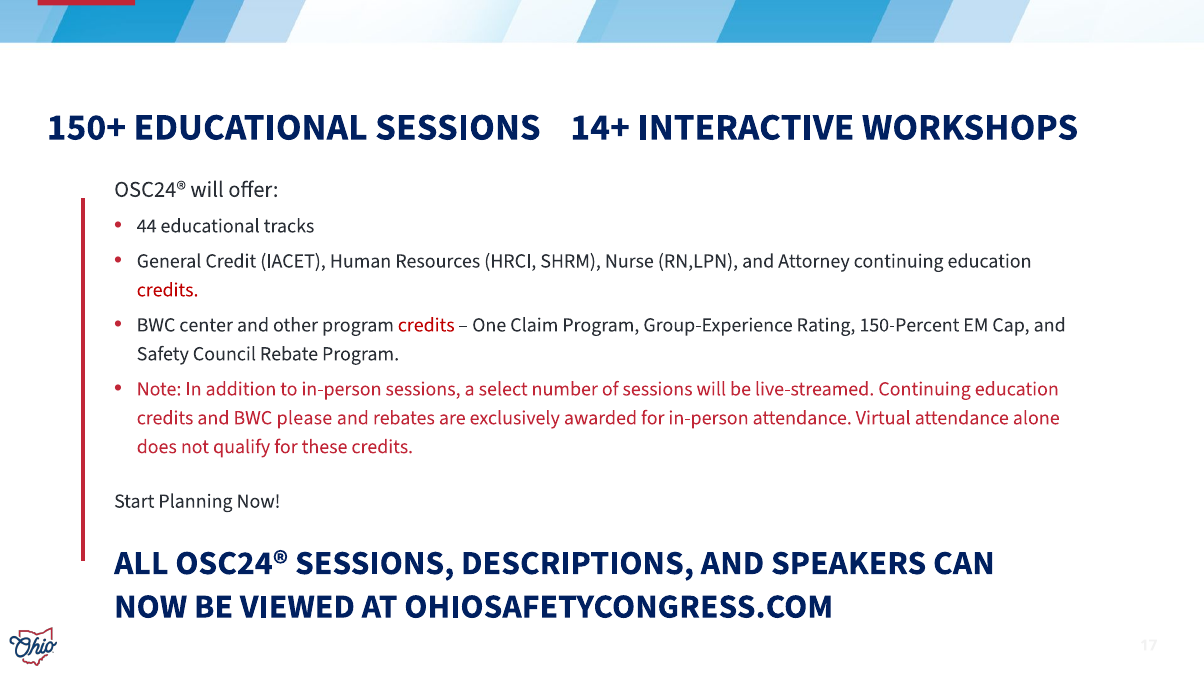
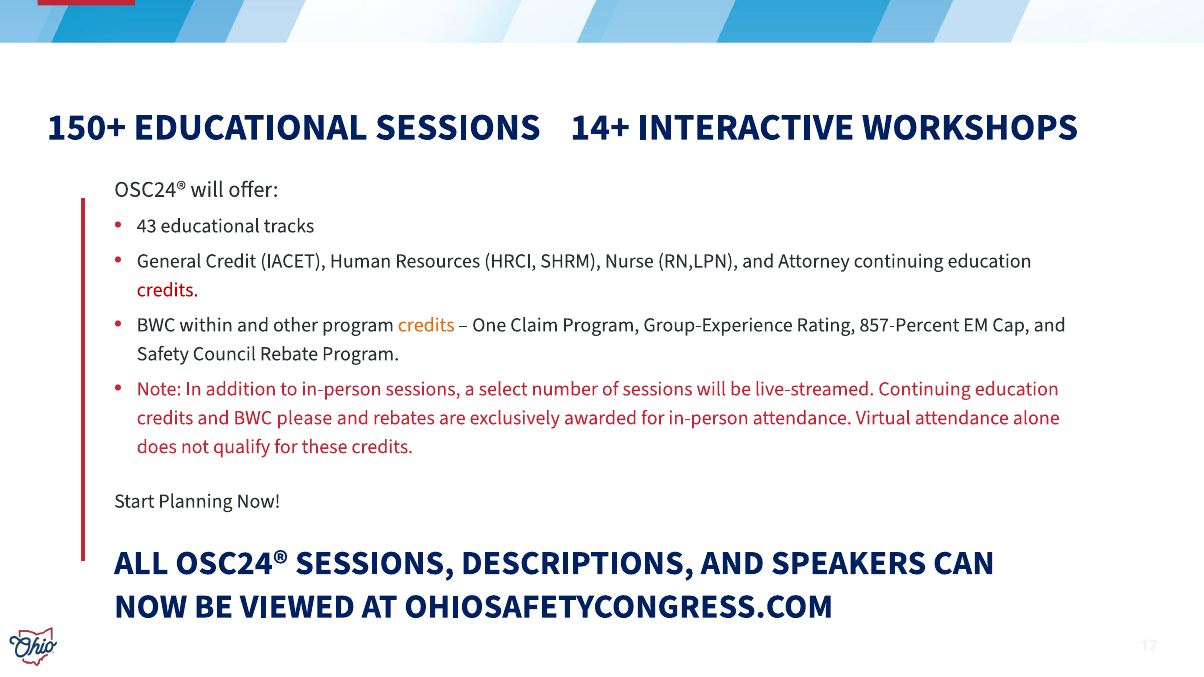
44: 44 -> 43
center: center -> within
credits at (426, 325) colour: red -> orange
150-Percent: 150-Percent -> 857-Percent
